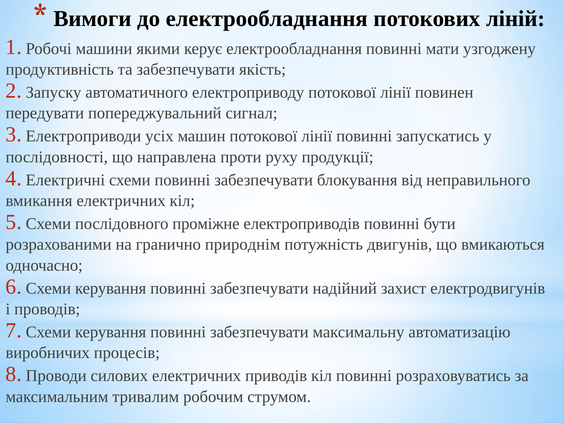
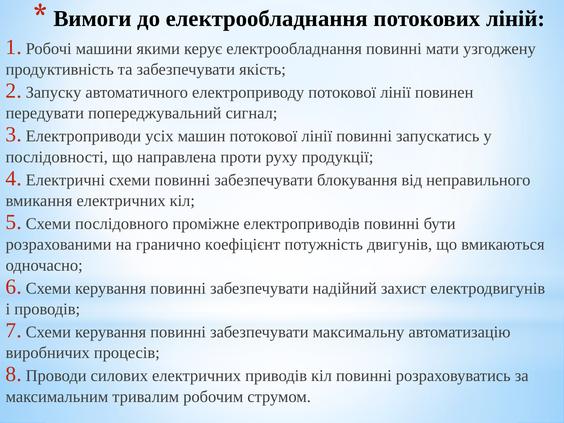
природнім: природнім -> коефіцієнт
